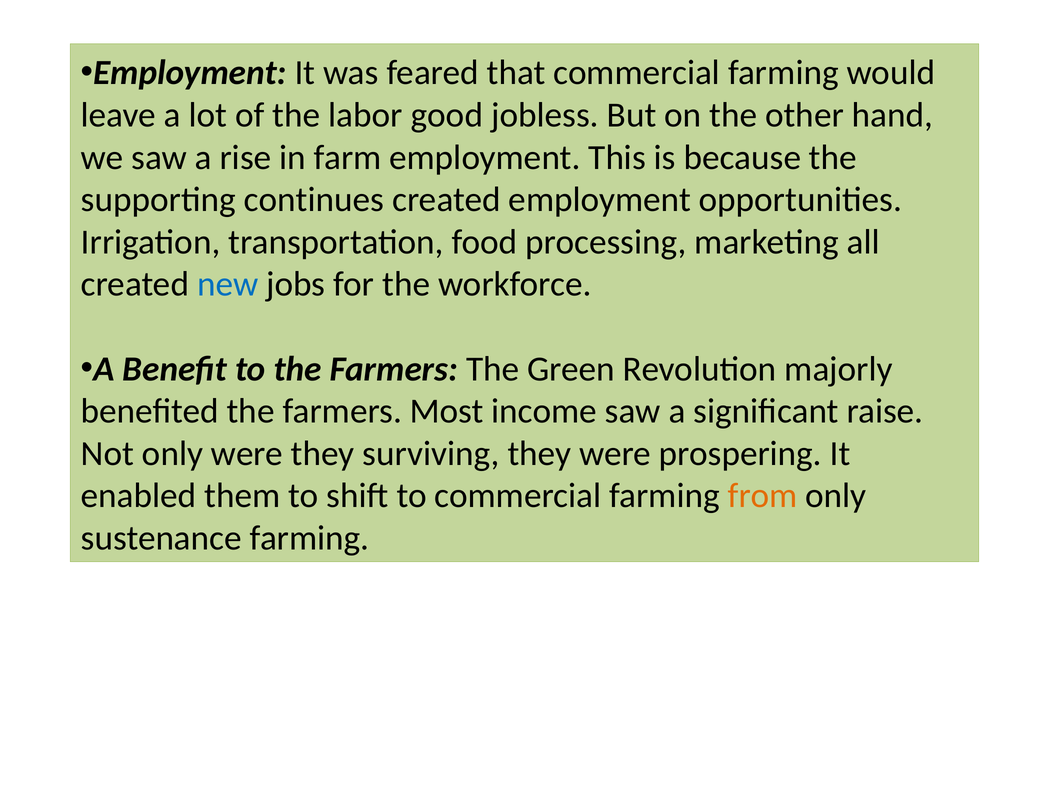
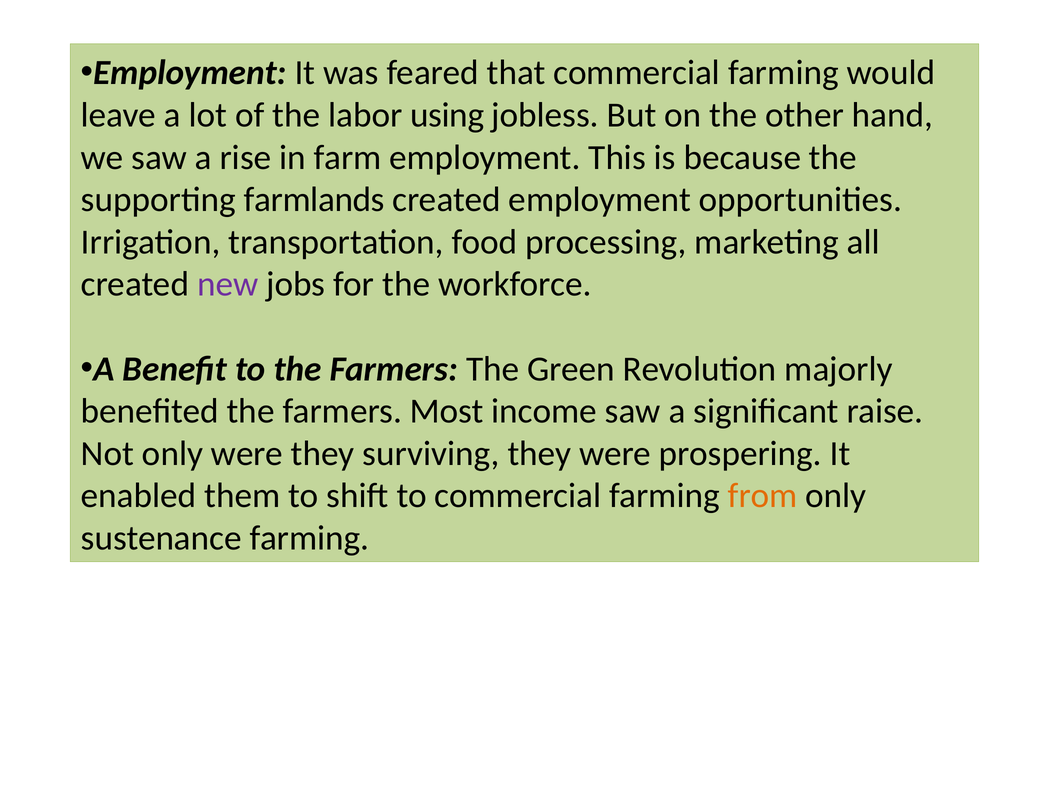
good: good -> using
continues: continues -> farmlands
new colour: blue -> purple
